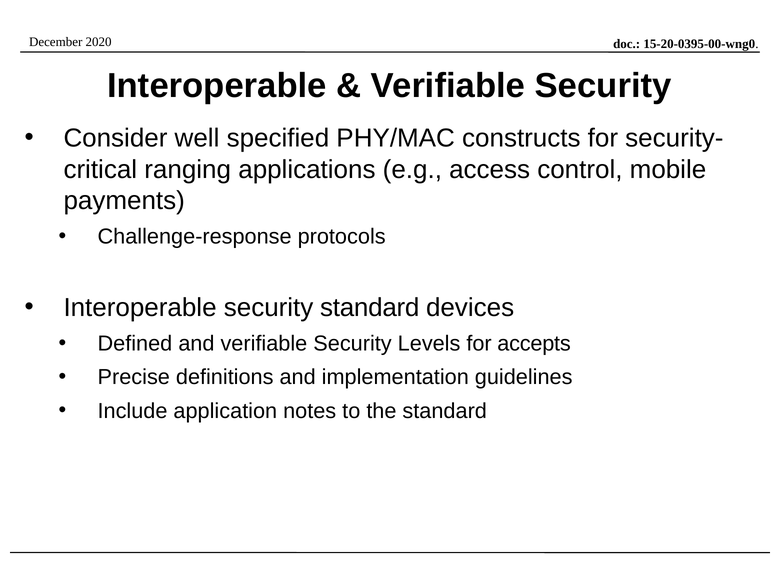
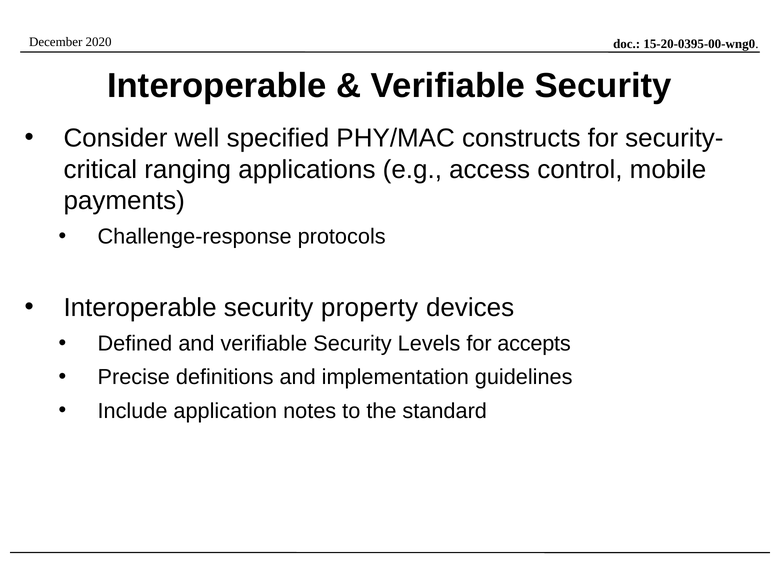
security standard: standard -> property
